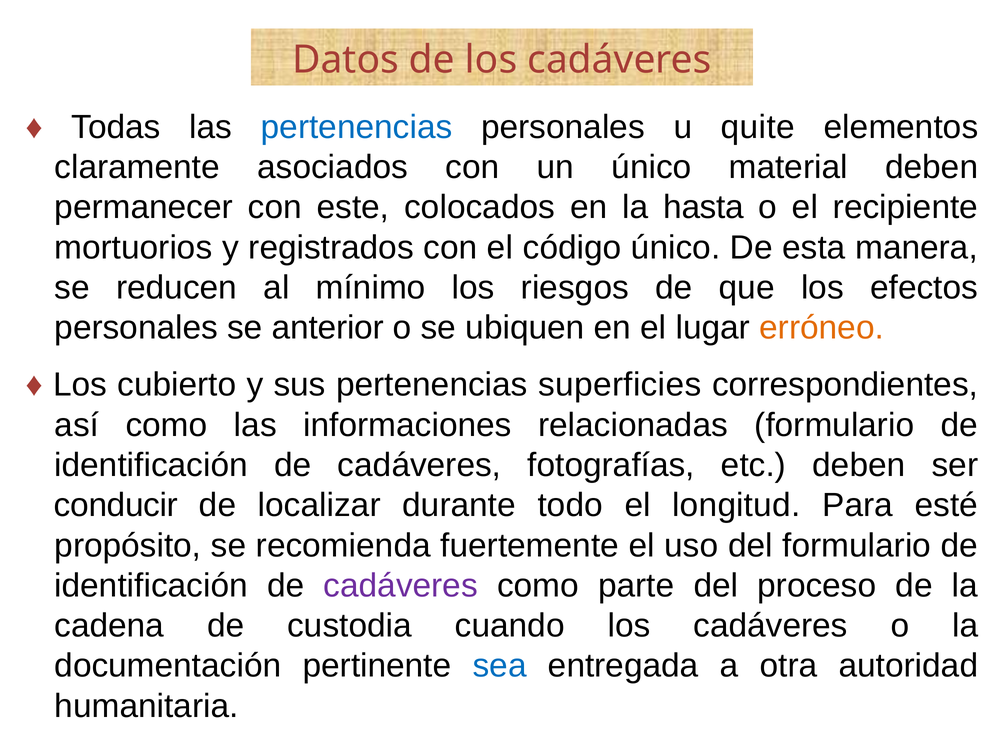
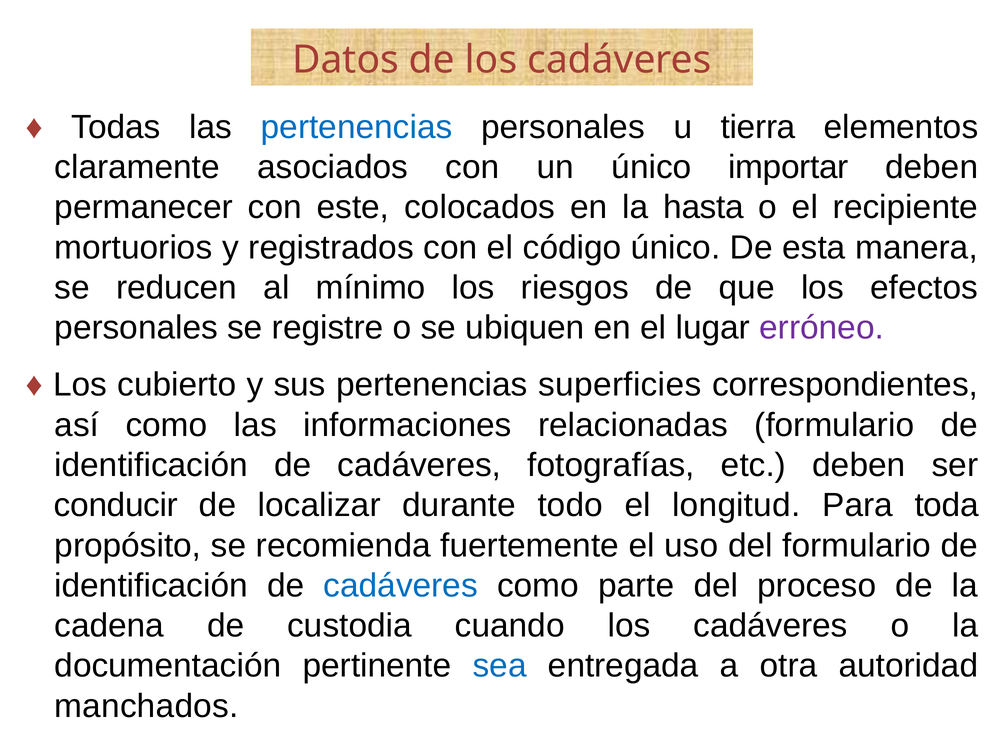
quite: quite -> tierra
material: material -> importar
anterior: anterior -> registre
erróneo colour: orange -> purple
esté: esté -> toda
cadáveres at (401, 586) colour: purple -> blue
humanitaria: humanitaria -> manchados
